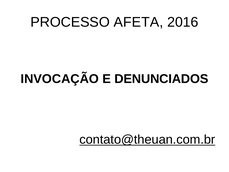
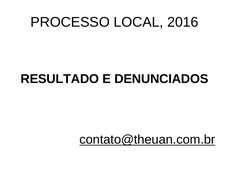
AFETA: AFETA -> LOCAL
INVOCAÇÃO: INVOCAÇÃO -> RESULTADO
